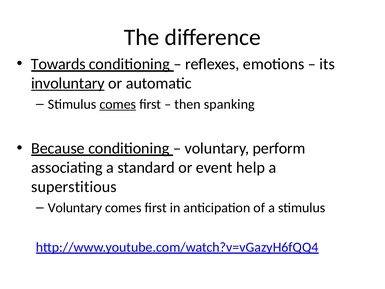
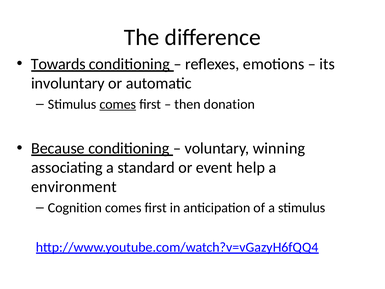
involuntary underline: present -> none
spanking: spanking -> donation
perform: perform -> winning
superstitious: superstitious -> environment
Voluntary at (75, 208): Voluntary -> Cognition
